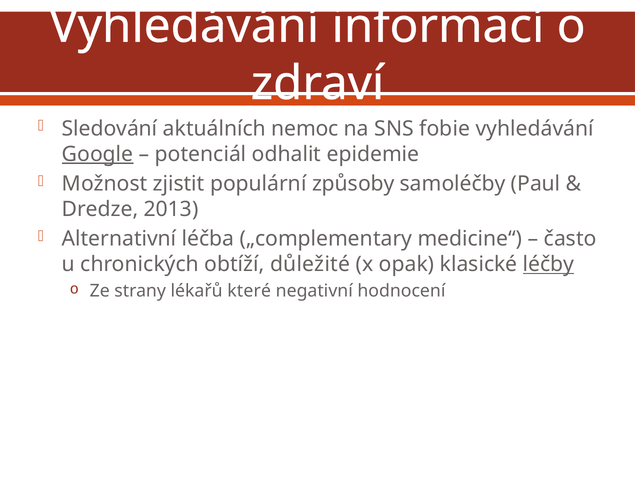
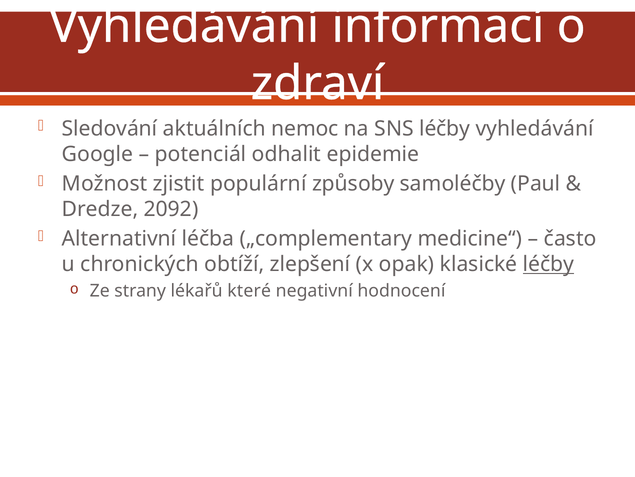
SNS fobie: fobie -> léčby
Google underline: present -> none
2013: 2013 -> 2092
důležité: důležité -> zlepšení
